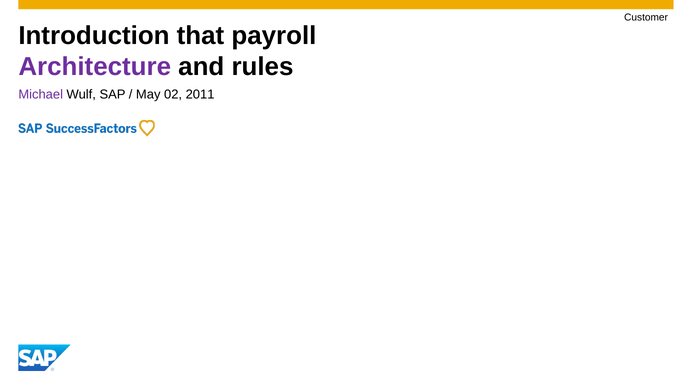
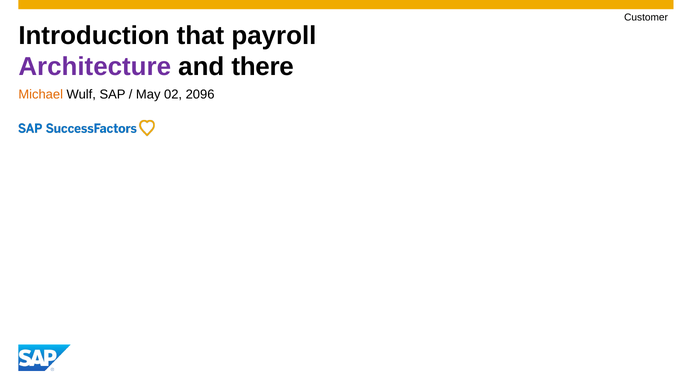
rules: rules -> there
Michael colour: purple -> orange
2011: 2011 -> 2096
